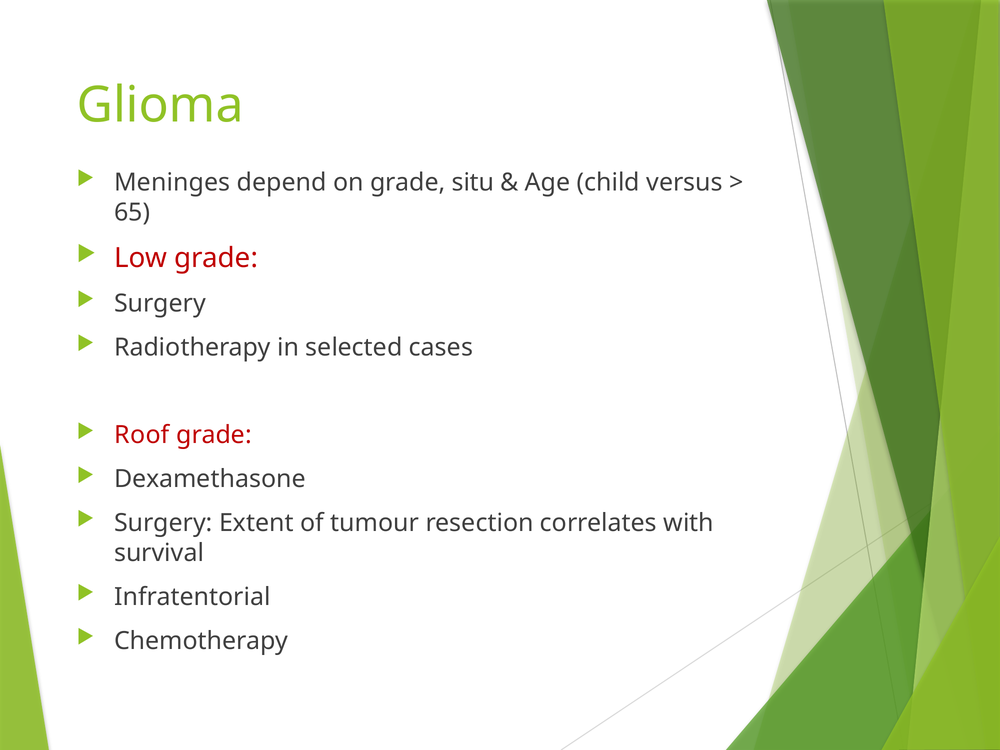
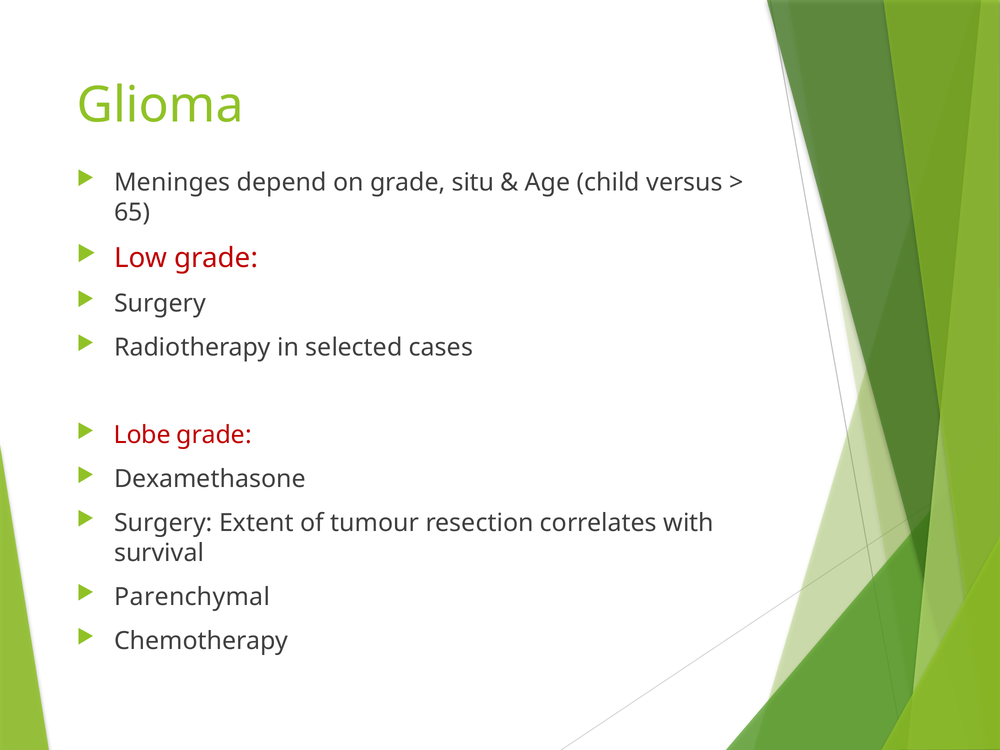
Roof: Roof -> Lobe
Infratentorial: Infratentorial -> Parenchymal
